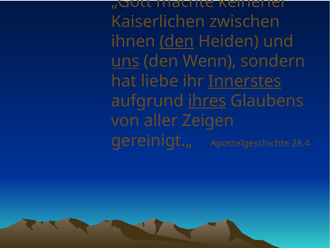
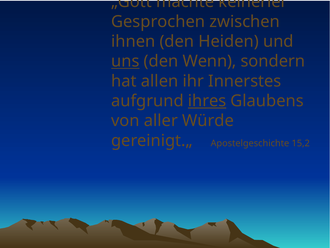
Kaiserlichen: Kaiserlichen -> Gesprochen
den at (177, 41) underline: present -> none
liebe: liebe -> allen
Innerstes underline: present -> none
Zeigen: Zeigen -> Würde
28,4: 28,4 -> 15,2
